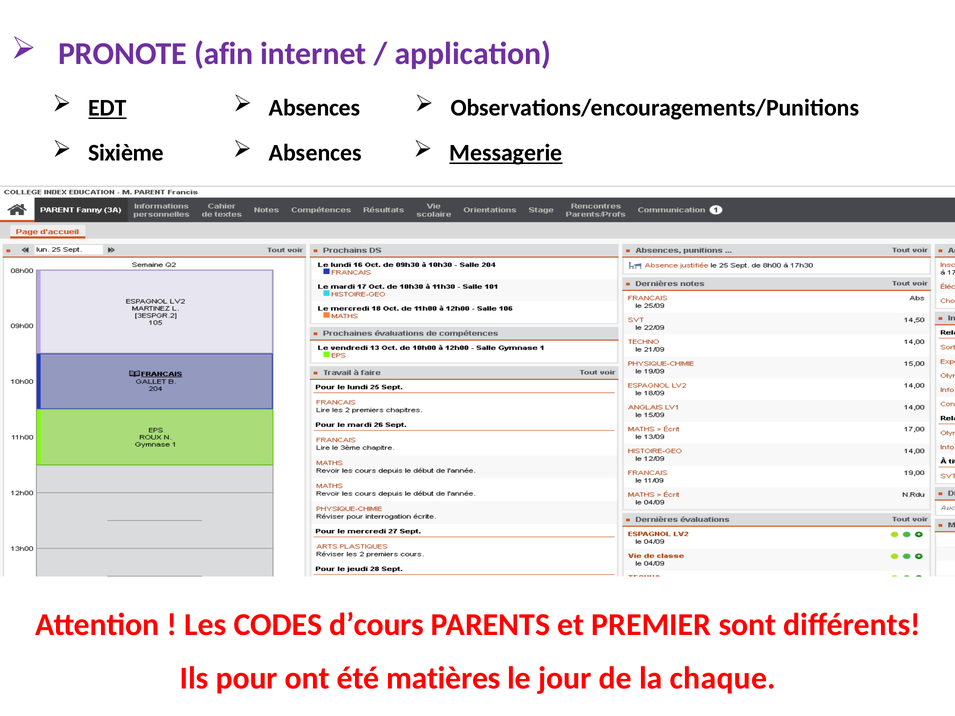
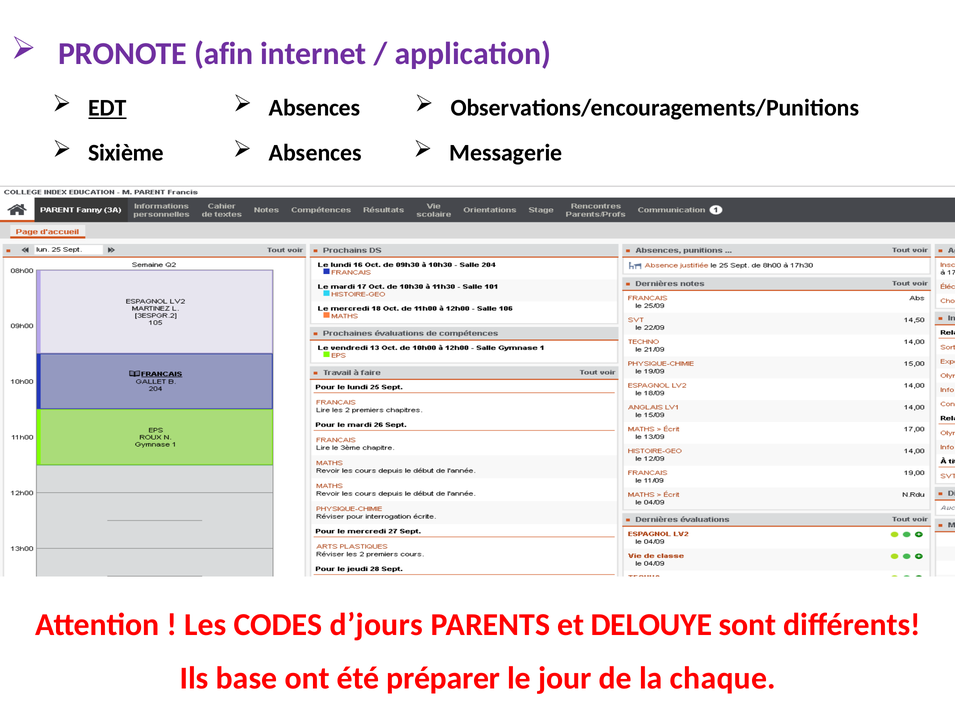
Messagerie underline: present -> none
d’cours: d’cours -> d’jours
PREMIER: PREMIER -> DELOUYE
pour: pour -> base
matières: matières -> préparer
